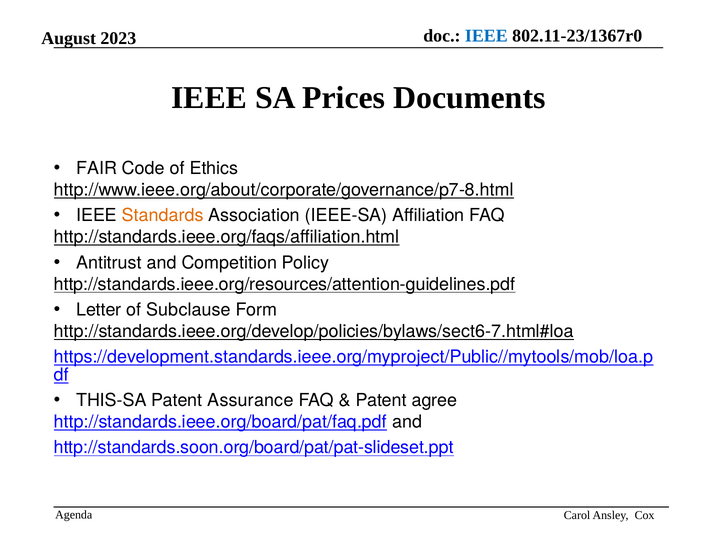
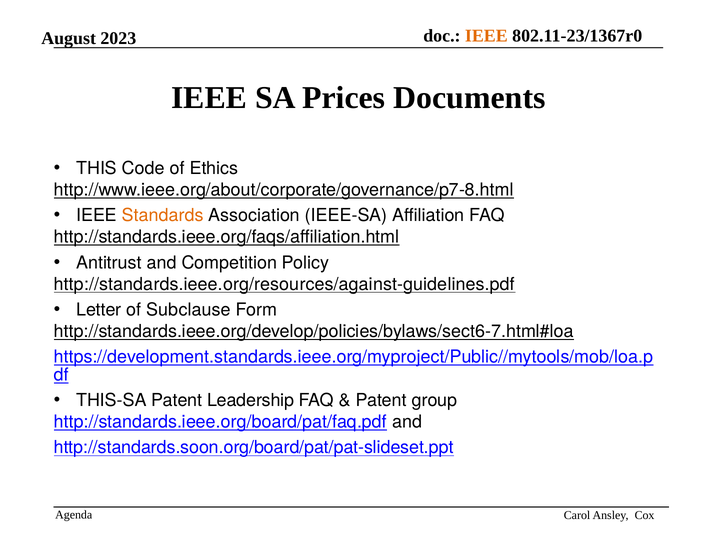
IEEE at (486, 36) colour: blue -> orange
FAIR: FAIR -> THIS
http://standards.ieee.org/resources/attention-guidelines.pdf: http://standards.ieee.org/resources/attention-guidelines.pdf -> http://standards.ieee.org/resources/against-guidelines.pdf
Assurance: Assurance -> Leadership
agree: agree -> group
